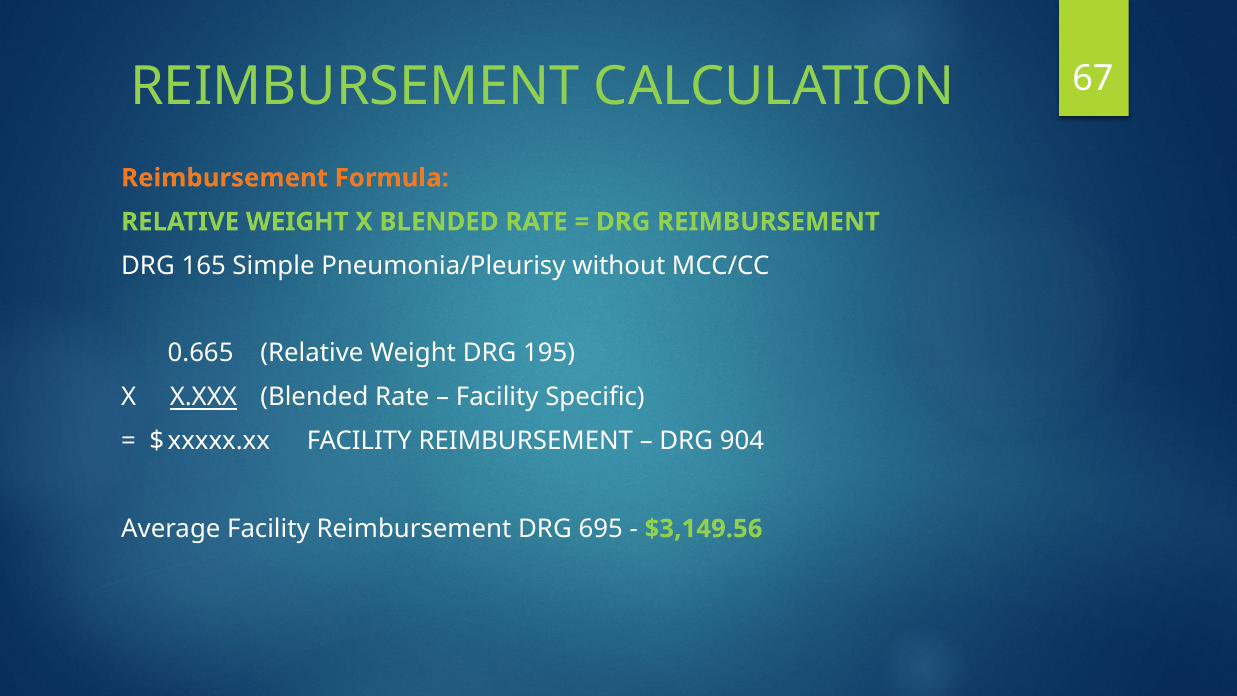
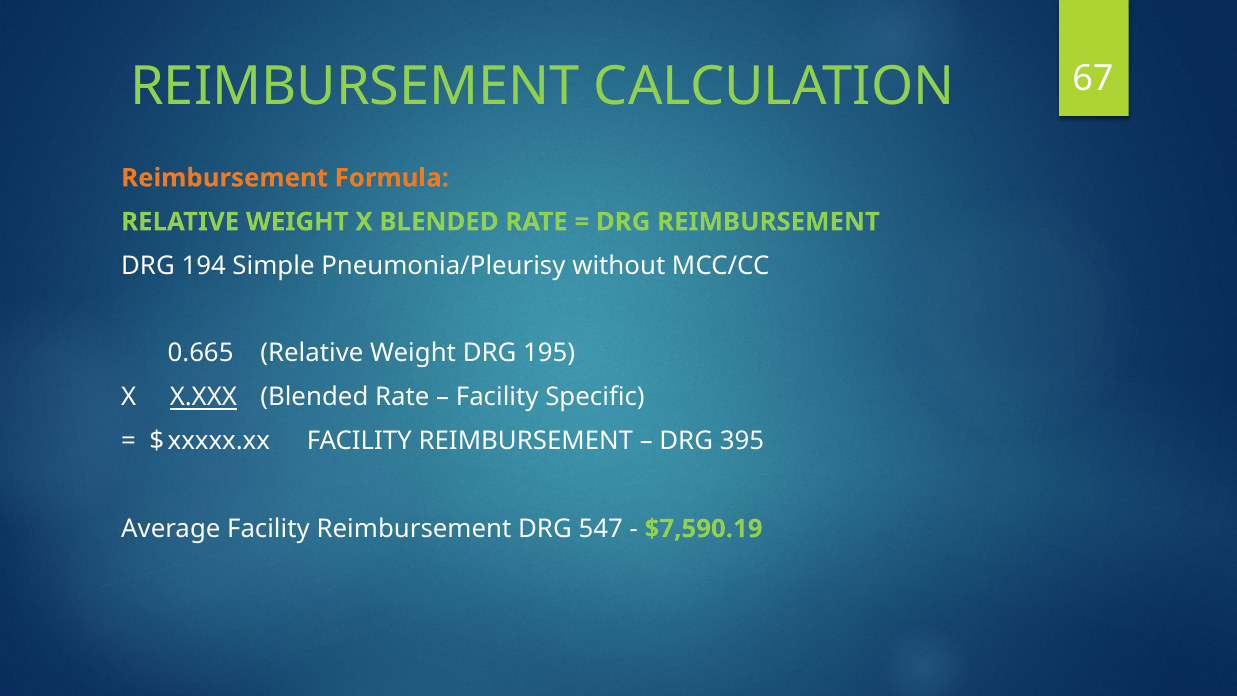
165: 165 -> 194
904: 904 -> 395
695: 695 -> 547
$3,149.56: $3,149.56 -> $7,590.19
